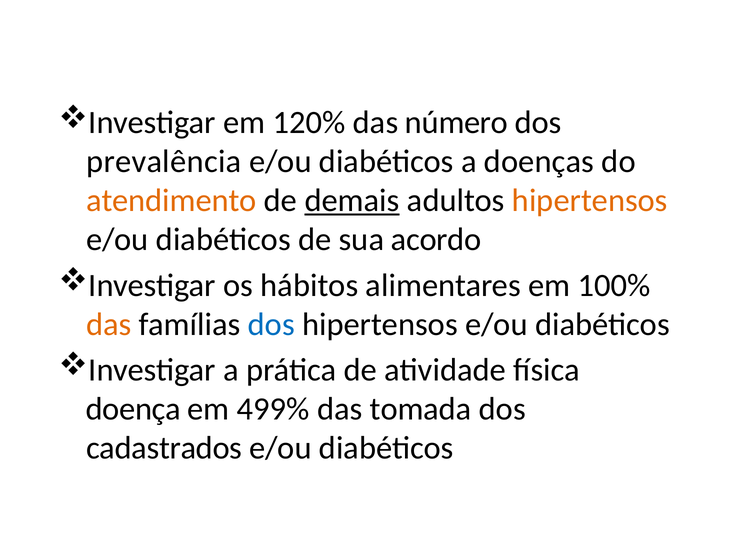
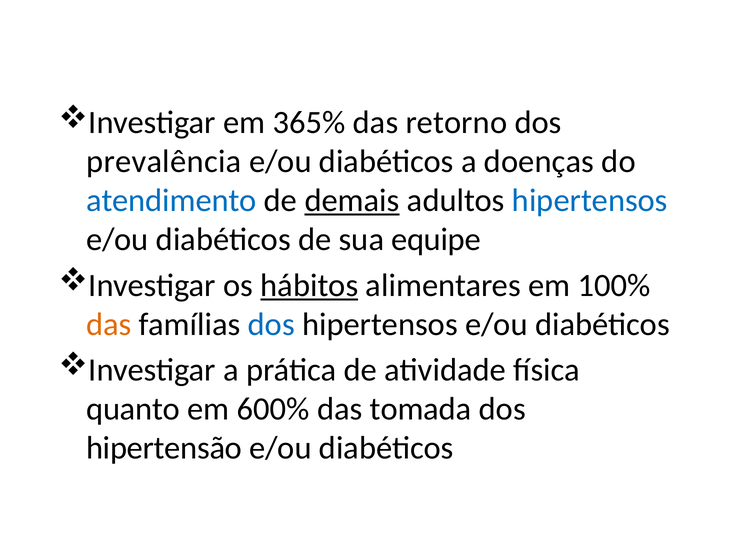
120%: 120% -> 365%
número: número -> retorno
atendimento colour: orange -> blue
hipertensos at (590, 201) colour: orange -> blue
acordo: acordo -> equipe
hábitos underline: none -> present
doença: doença -> quanto
499%: 499% -> 600%
cadastrados: cadastrados -> hipertensão
